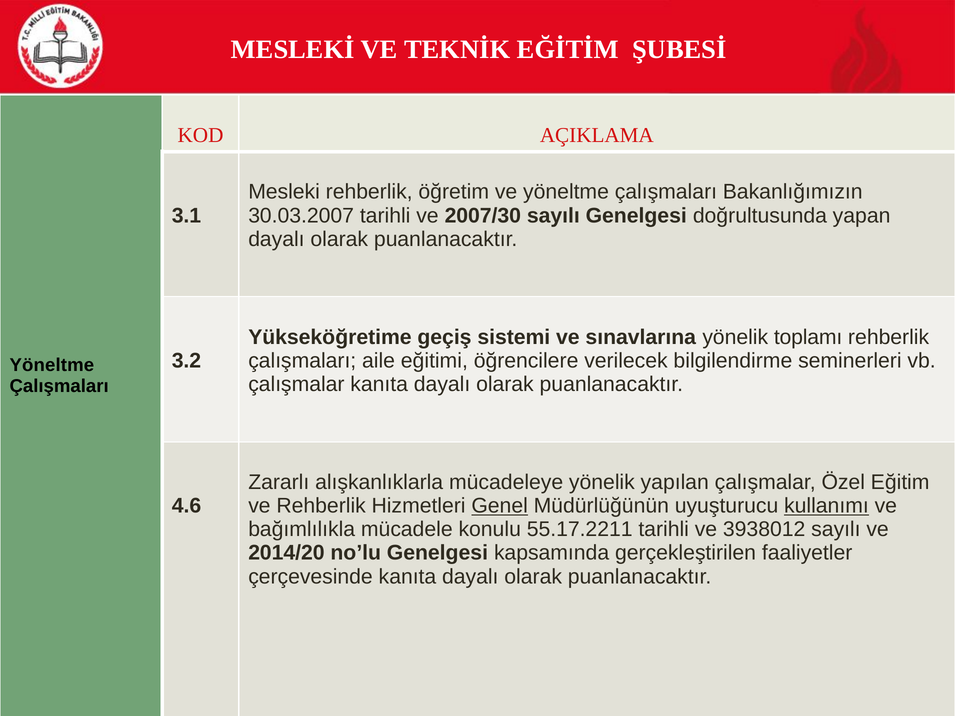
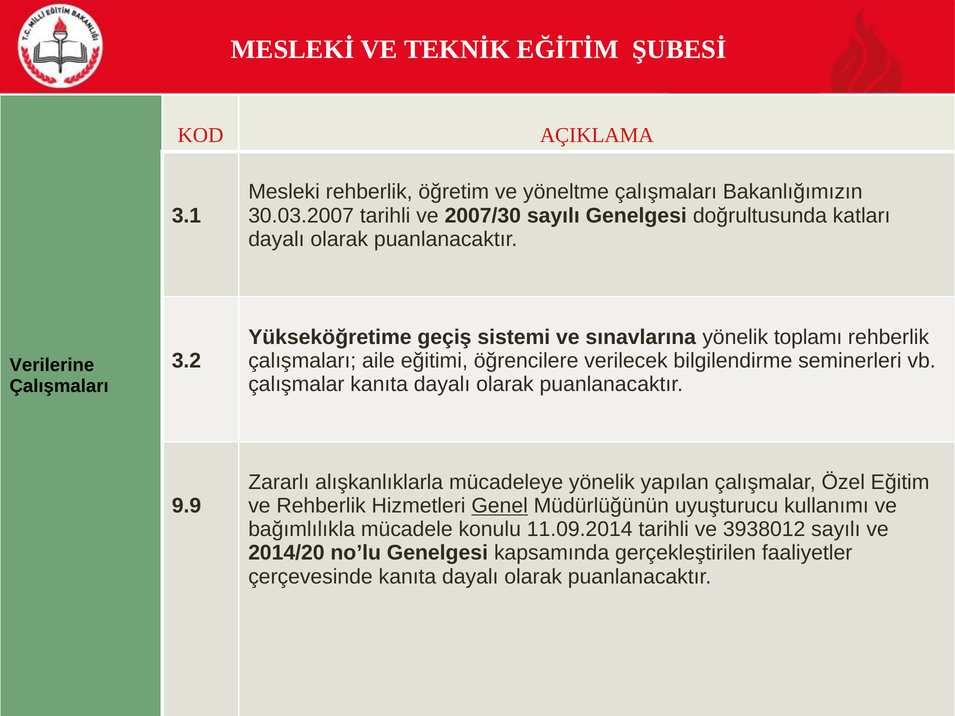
yapan: yapan -> katları
Yöneltme at (52, 365): Yöneltme -> Verilerine
4.6: 4.6 -> 9.9
kullanımı underline: present -> none
55.17.2211: 55.17.2211 -> 11.09.2014
